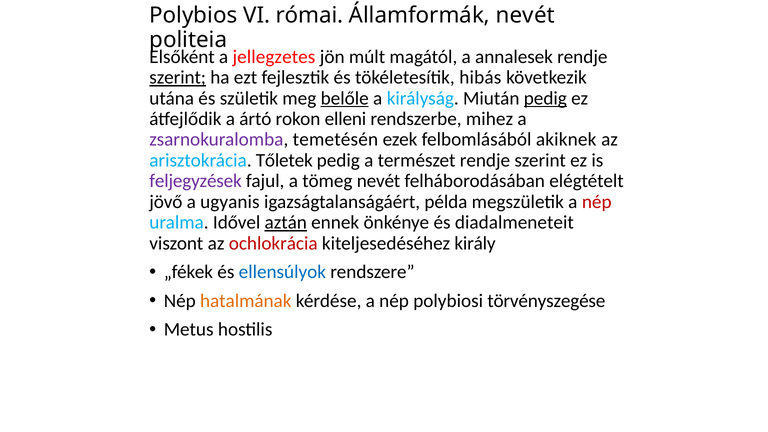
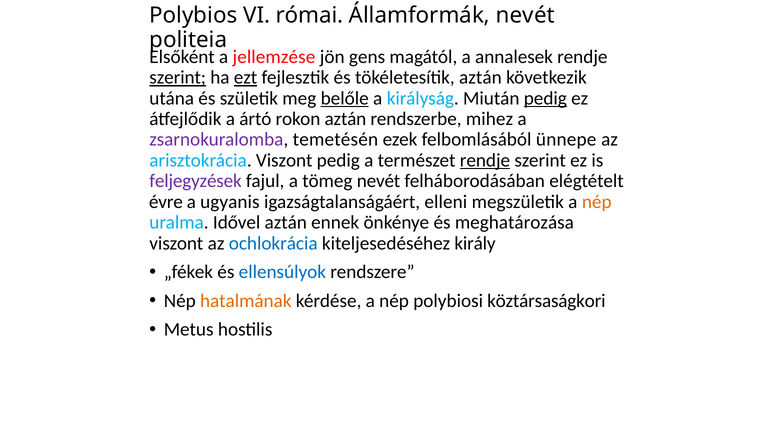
jellegzetes: jellegzetes -> jellemzése
múlt: múlt -> gens
ezt underline: none -> present
tökéletesítik hibás: hibás -> aztán
rokon elleni: elleni -> aztán
akiknek: akiknek -> ünnepe
arisztokrácia Tőletek: Tőletek -> Viszont
rendje at (485, 160) underline: none -> present
jövő: jövő -> évre
példa: példa -> elleni
nép at (597, 202) colour: red -> orange
aztán at (286, 223) underline: present -> none
diadalmeneteit: diadalmeneteit -> meghatározása
ochlokrácia colour: red -> blue
törvényszegése: törvényszegése -> köztársaságkori
